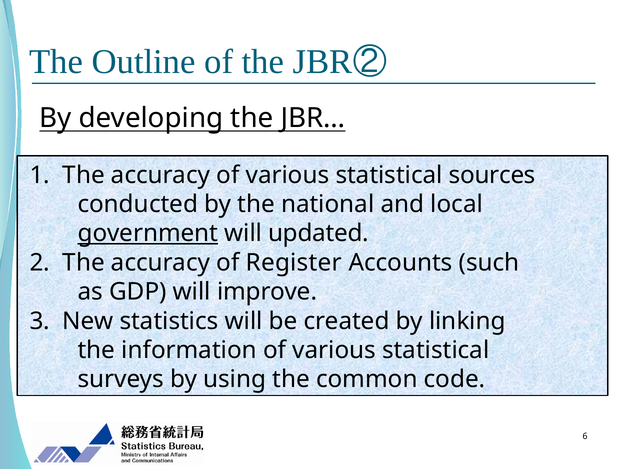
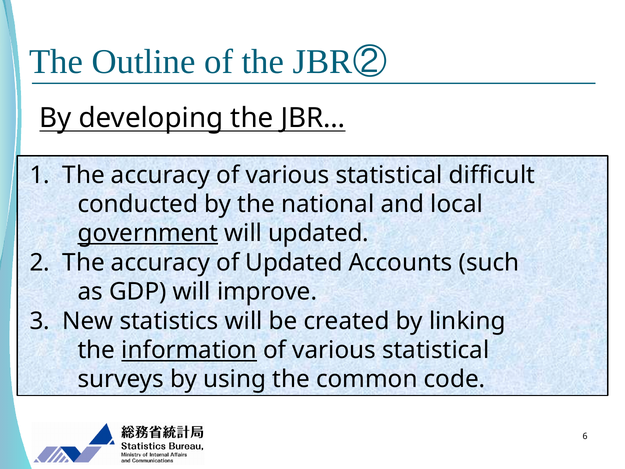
sources: sources -> difficult
of Register: Register -> Updated
information underline: none -> present
